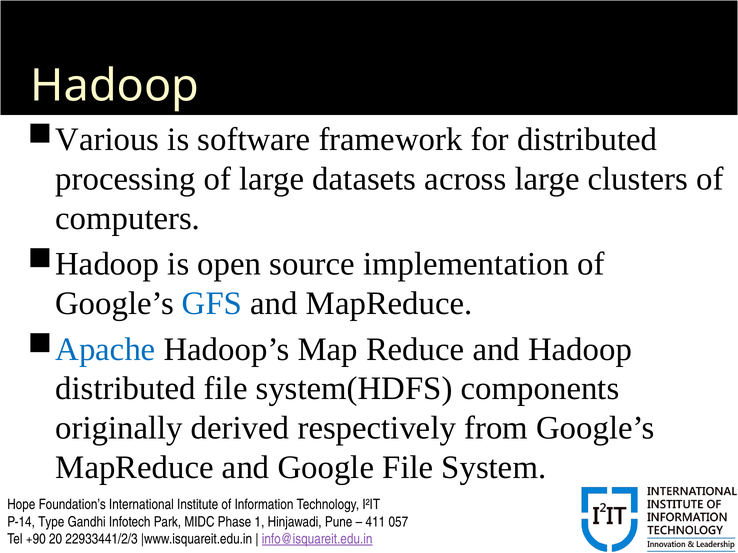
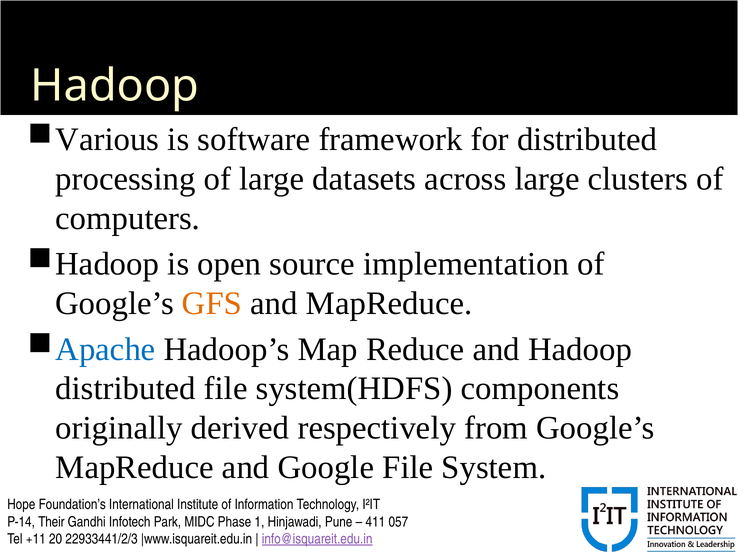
GFS colour: blue -> orange
Type: Type -> Their
+90: +90 -> +11
